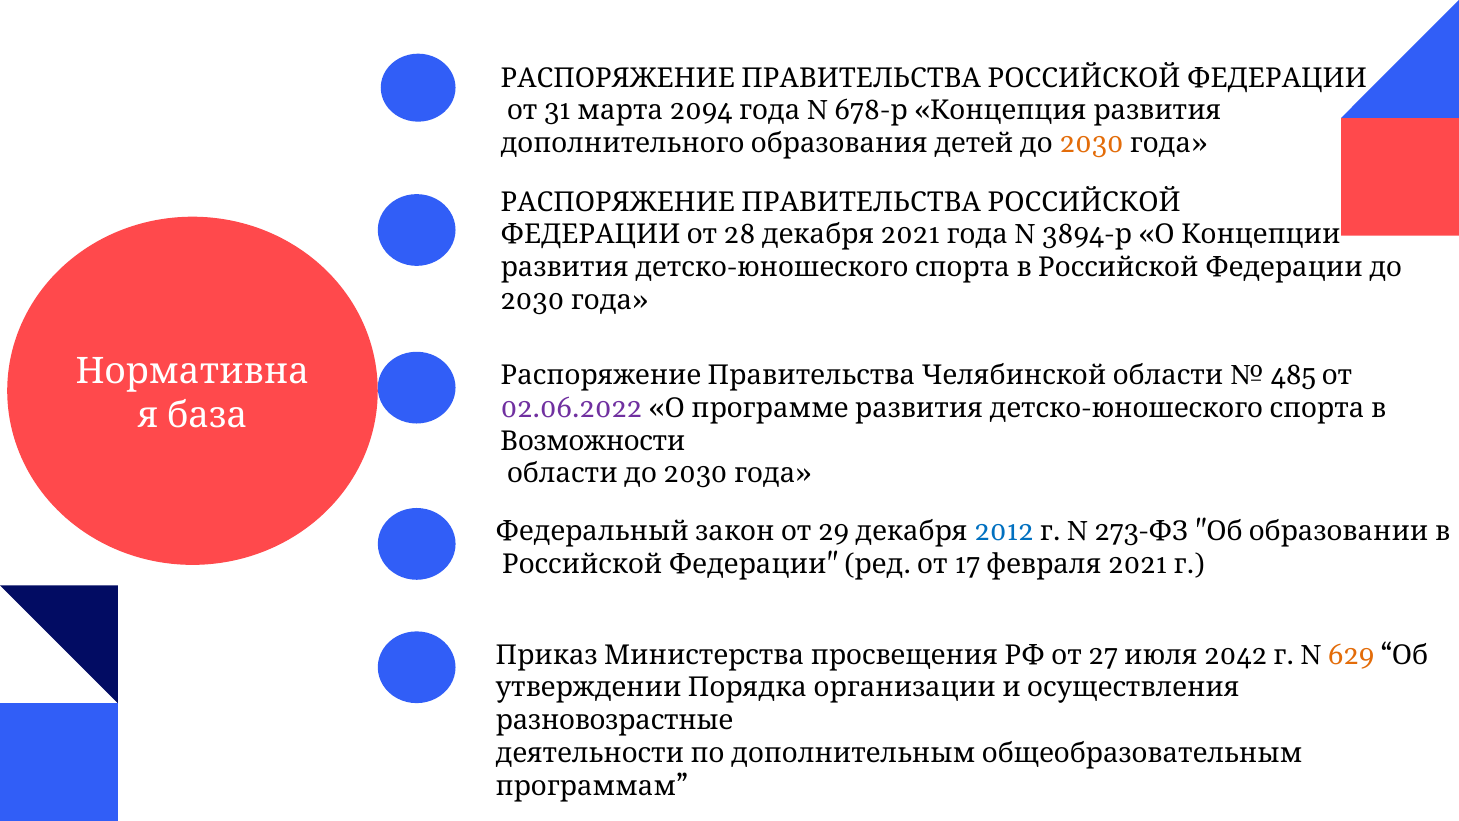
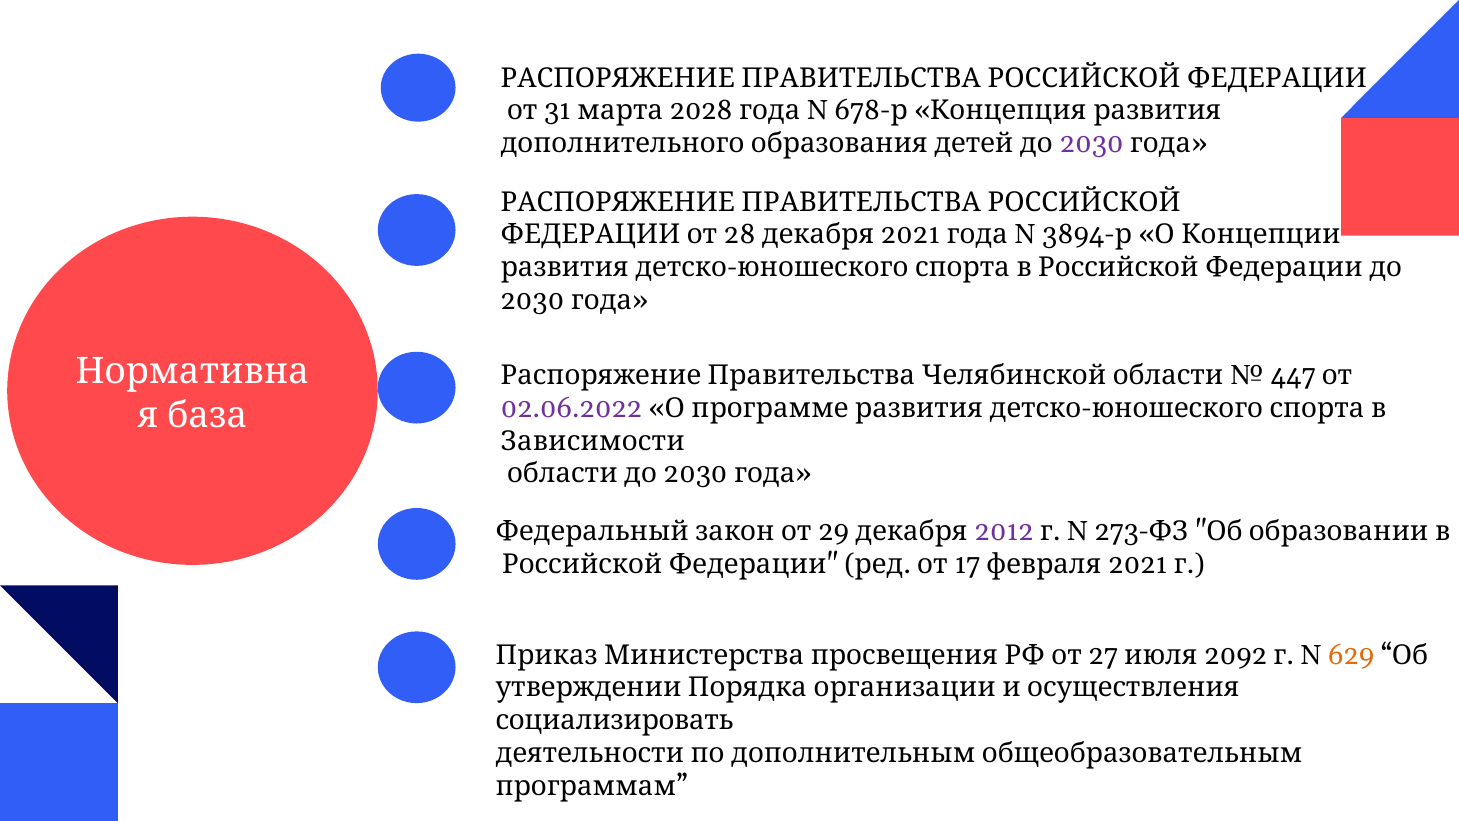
2094: 2094 -> 2028
2030 at (1092, 144) colour: orange -> purple
485: 485 -> 447
Возможности: Возможности -> Зависимости
2012 colour: blue -> purple
2042: 2042 -> 2092
разновозрастные: разновозрастные -> социализировать
